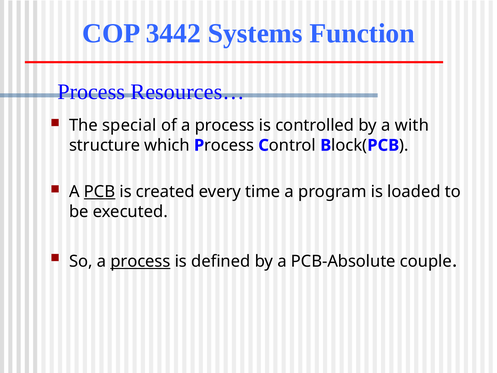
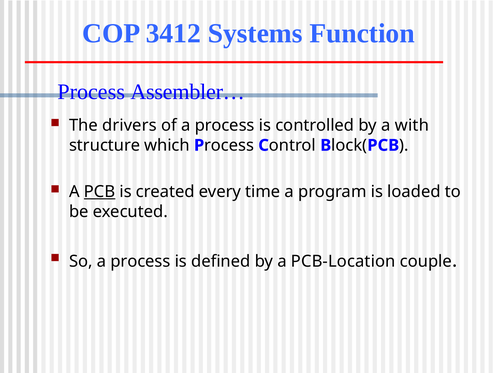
3442: 3442 -> 3412
Resources…: Resources… -> Assembler…
special: special -> drivers
process at (140, 261) underline: present -> none
PCB-Absolute: PCB-Absolute -> PCB-Location
